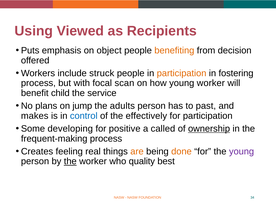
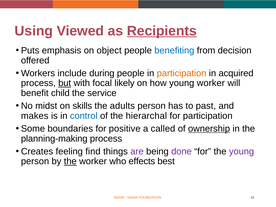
Recipients underline: none -> present
benefiting colour: orange -> blue
struck: struck -> during
fostering: fostering -> acquired
but underline: none -> present
scan: scan -> likely
plans: plans -> midst
jump: jump -> skills
effectively: effectively -> hierarchal
developing: developing -> boundaries
frequent-making: frequent-making -> planning-making
real: real -> find
are colour: orange -> purple
done colour: orange -> purple
quality: quality -> effects
